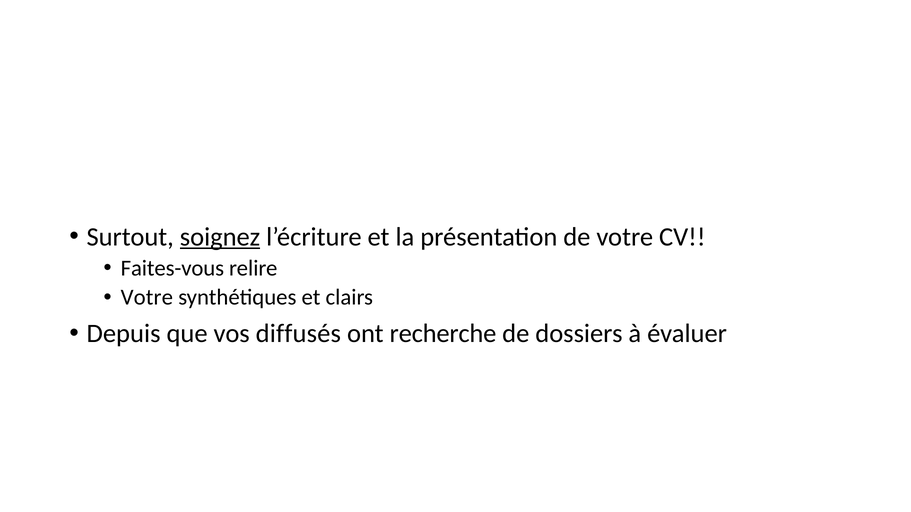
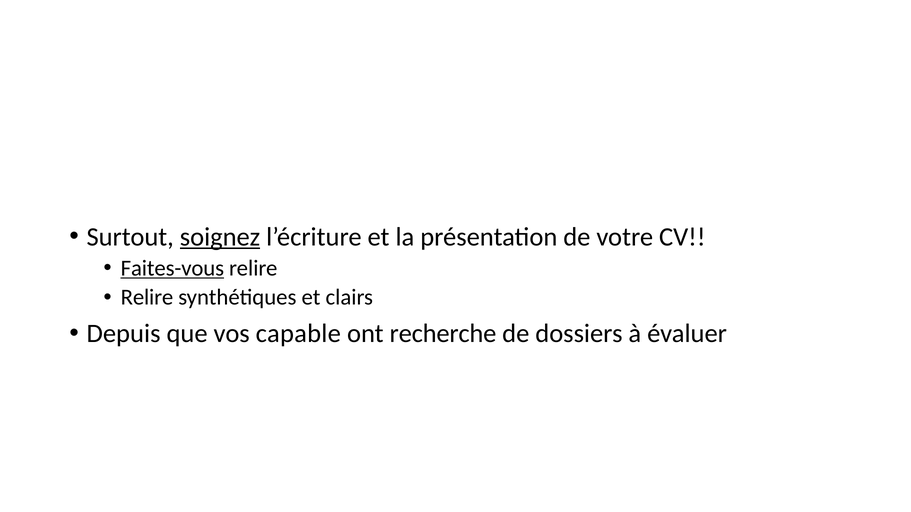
Faites-vous underline: none -> present
Votre at (147, 298): Votre -> Relire
diffusés: diffusés -> capable
